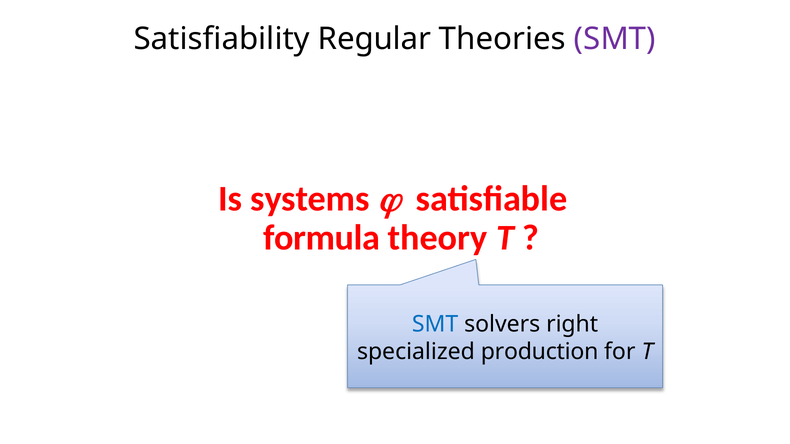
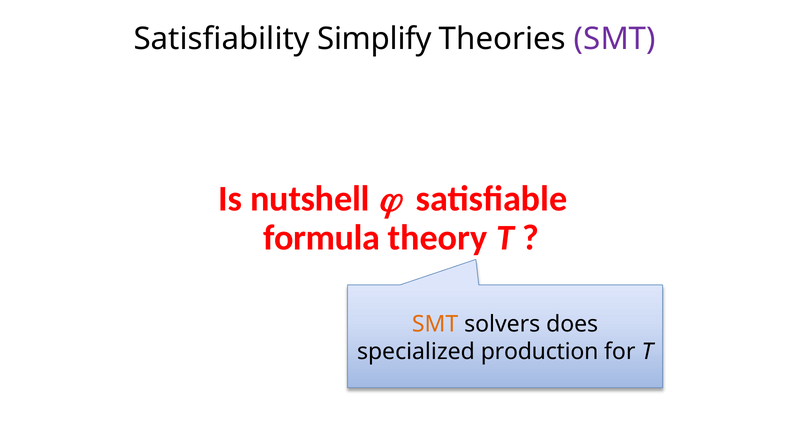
Regular: Regular -> Simplify
systems: systems -> nutshell
SMT at (435, 324) colour: blue -> orange
right: right -> does
